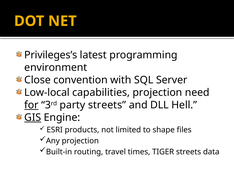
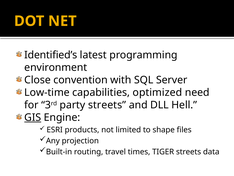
Privileges’s: Privileges’s -> Identified’s
Low-local: Low-local -> Low-time
capabilities projection: projection -> optimized
for underline: present -> none
